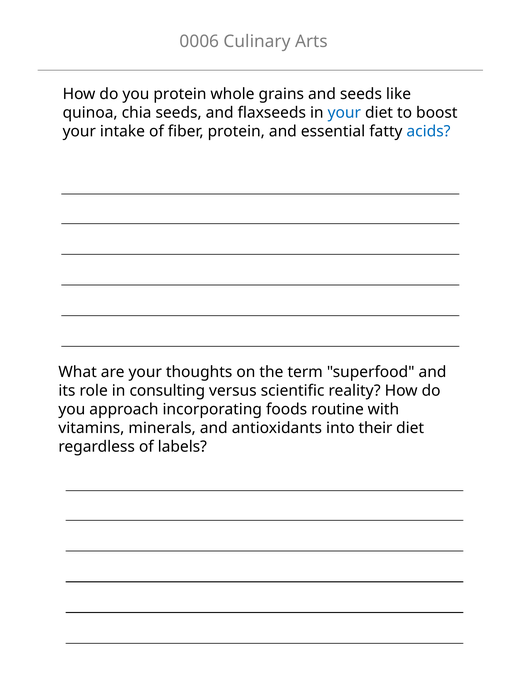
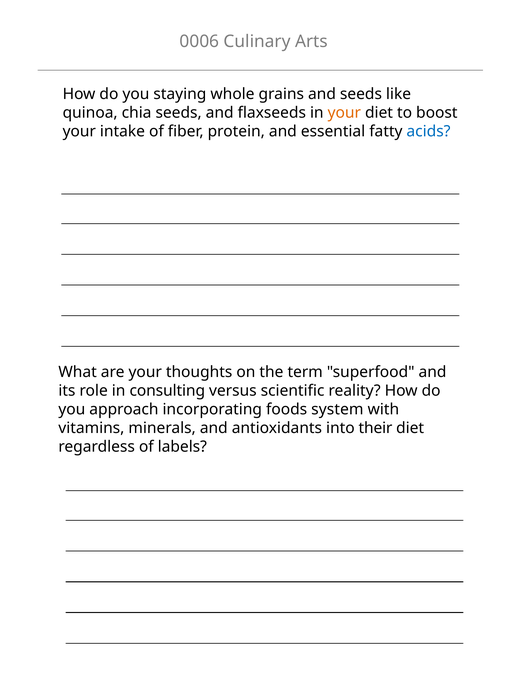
you protein: protein -> staying
your at (344, 113) colour: blue -> orange
routine: routine -> system
